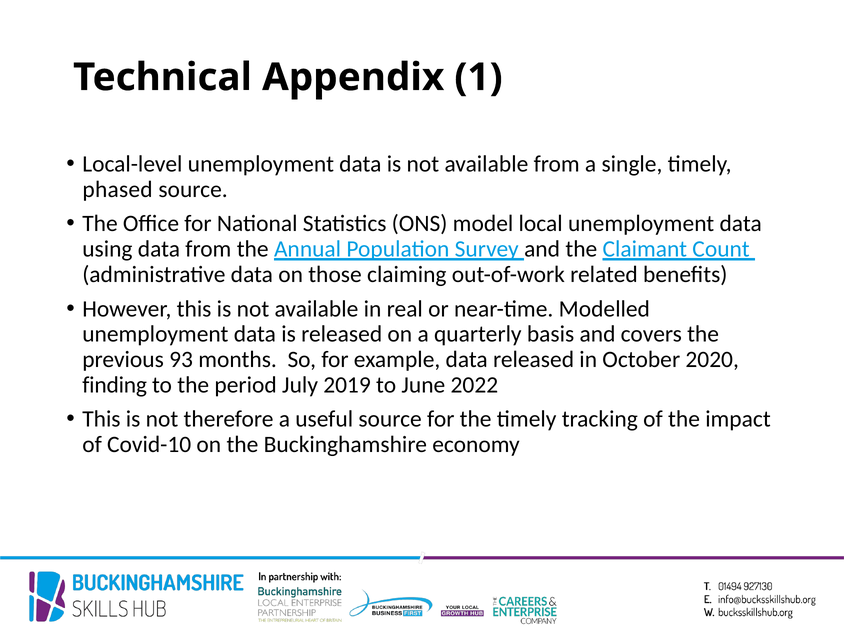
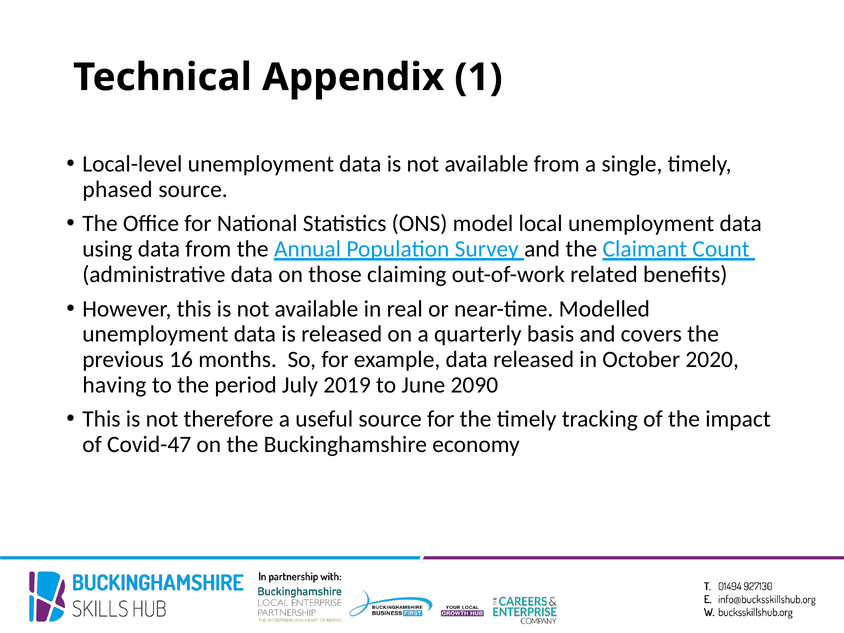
93: 93 -> 16
finding: finding -> having
2022: 2022 -> 2090
Covid-10: Covid-10 -> Covid-47
